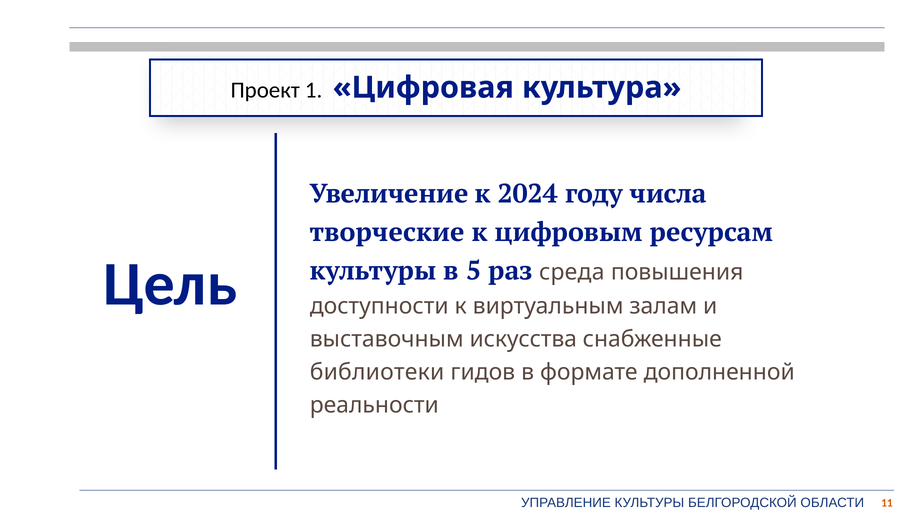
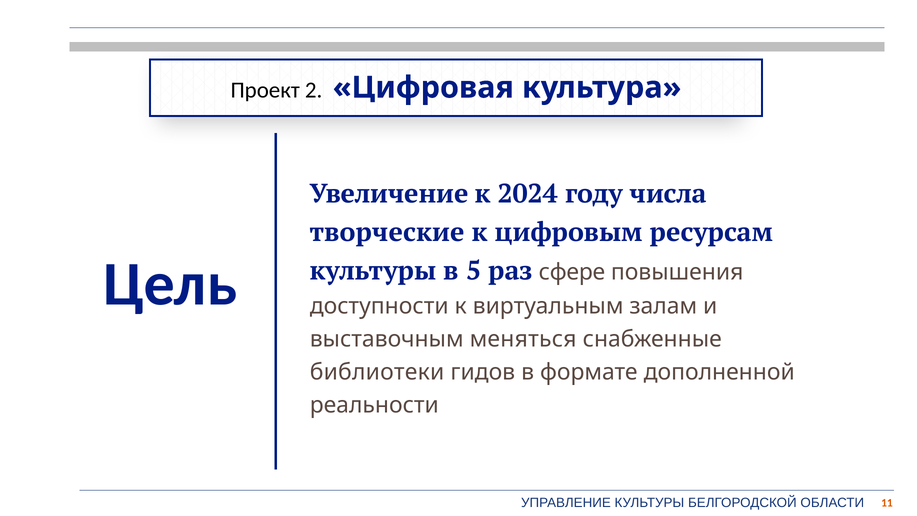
1: 1 -> 2
среда: среда -> сфере
искусства: искусства -> меняться
